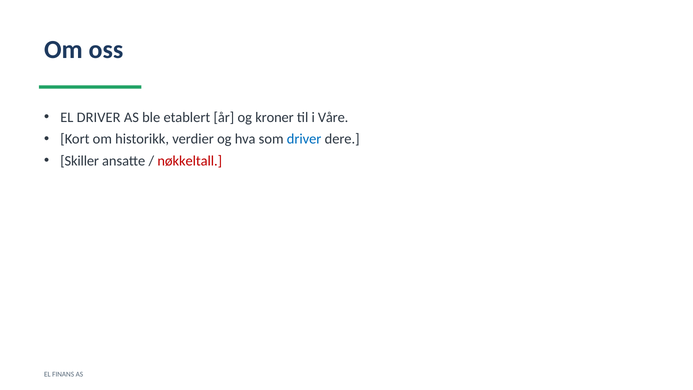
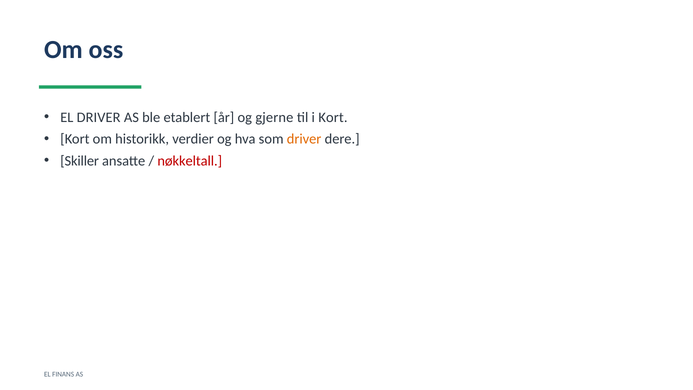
kroner: kroner -> gjerne
i Våre: Våre -> Kort
driver at (304, 139) colour: blue -> orange
